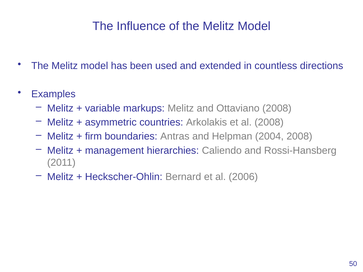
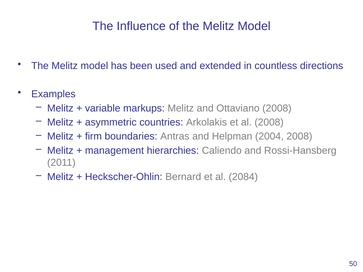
2006: 2006 -> 2084
